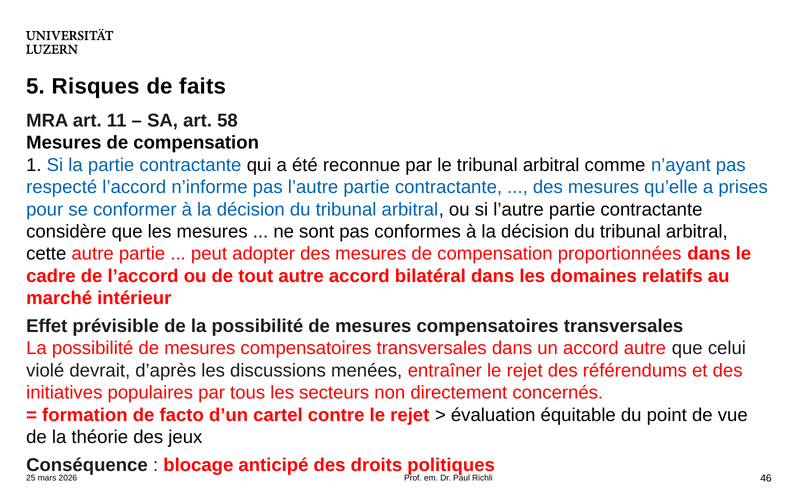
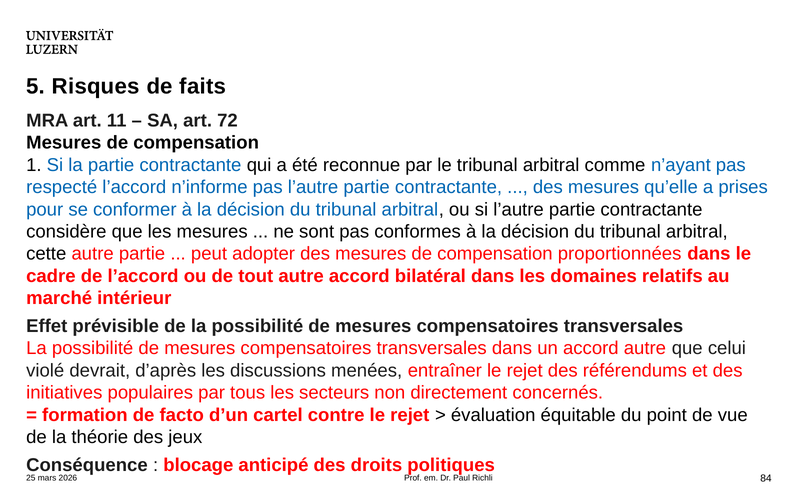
58: 58 -> 72
46: 46 -> 84
